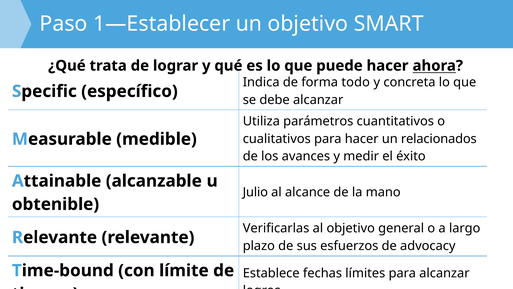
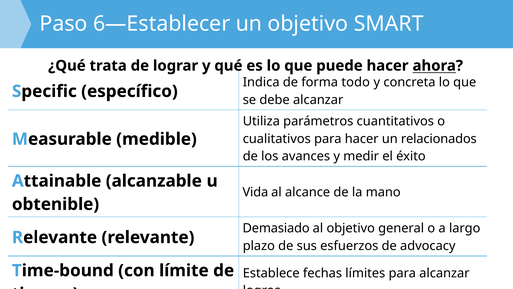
1—Establecer: 1—Establecer -> 6—Establecer
Julio: Julio -> Vida
Verificarlas: Verificarlas -> Demasiado
